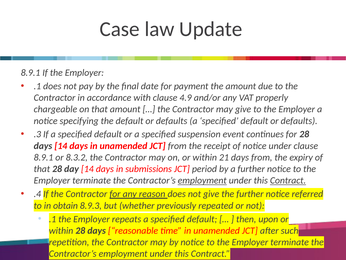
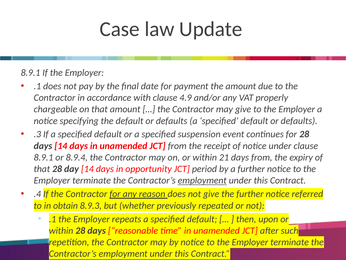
8.3.2: 8.3.2 -> 8.9.4
submissions: submissions -> opportunity
Contract at (288, 180) underline: present -> none
